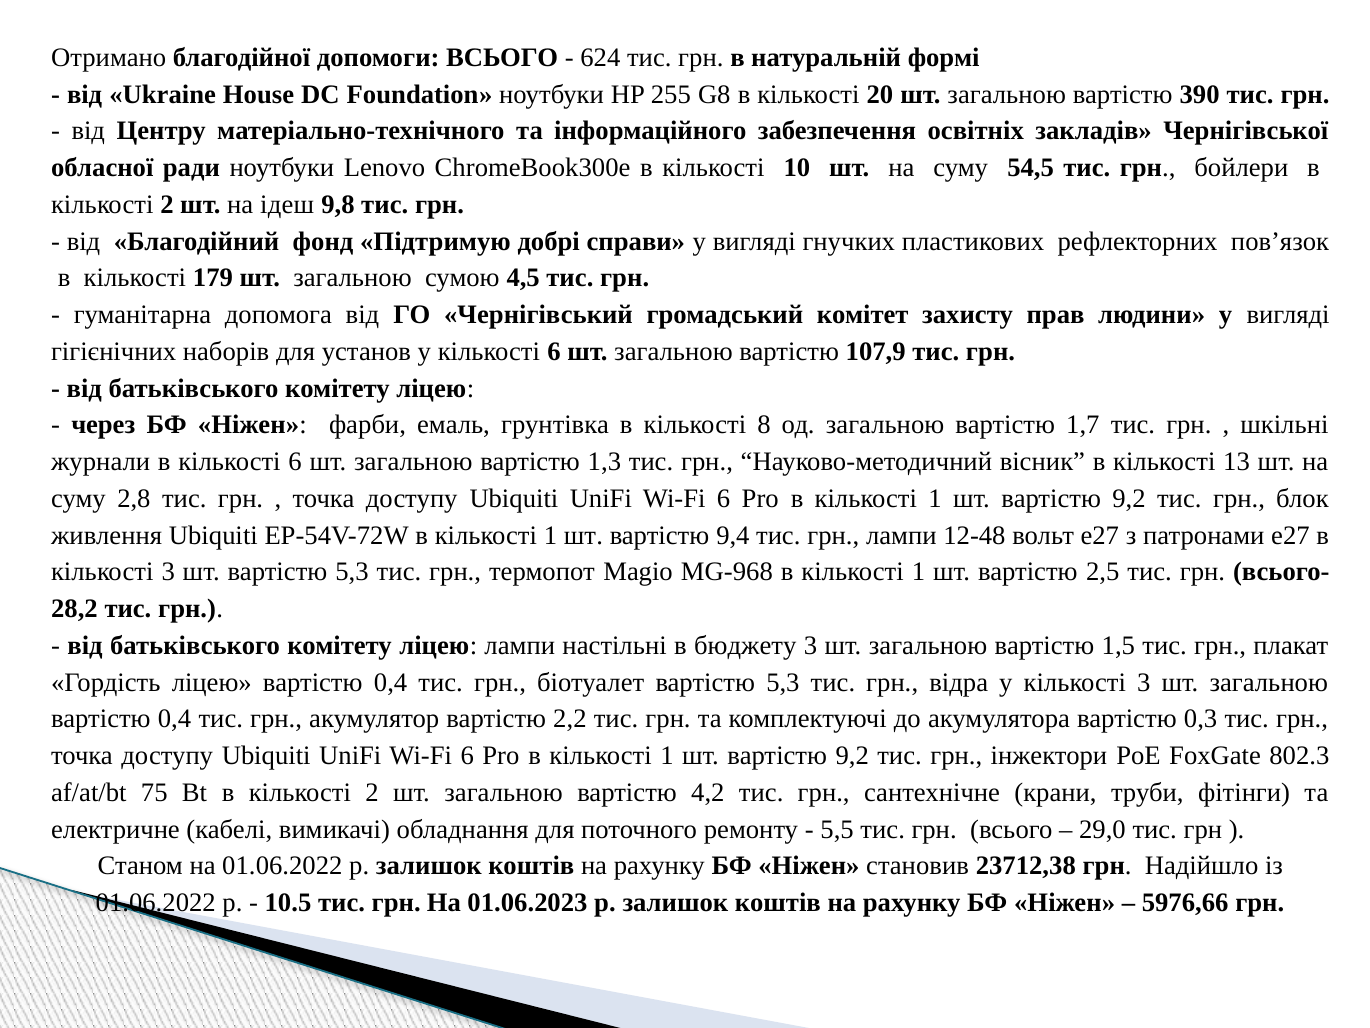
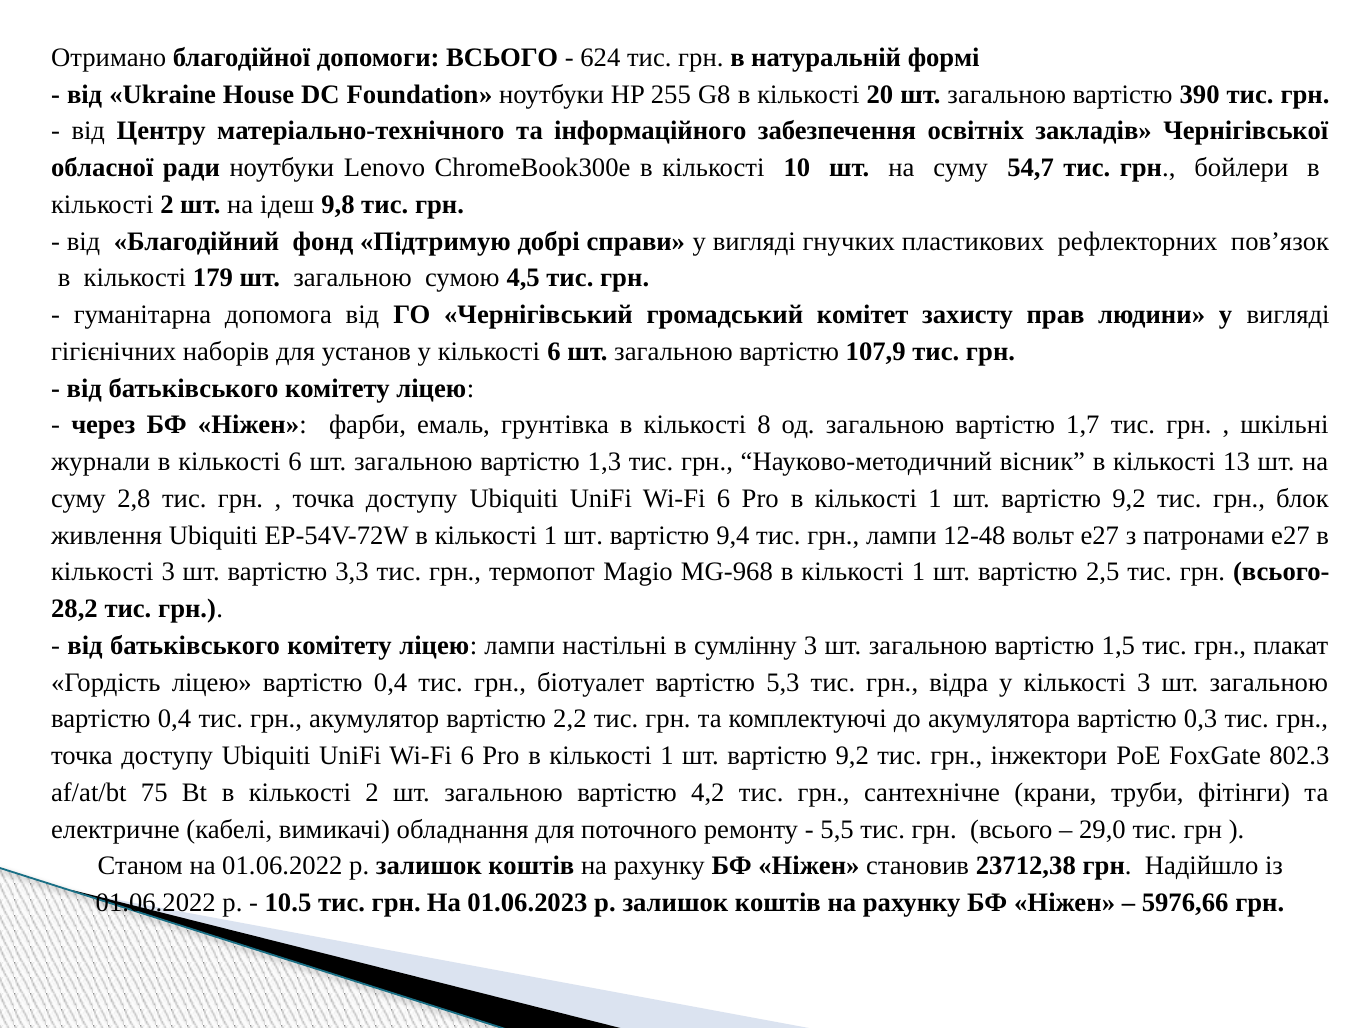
54,5: 54,5 -> 54,7
шт вартістю 5,3: 5,3 -> 3,3
бюджету: бюджету -> сумлінну
